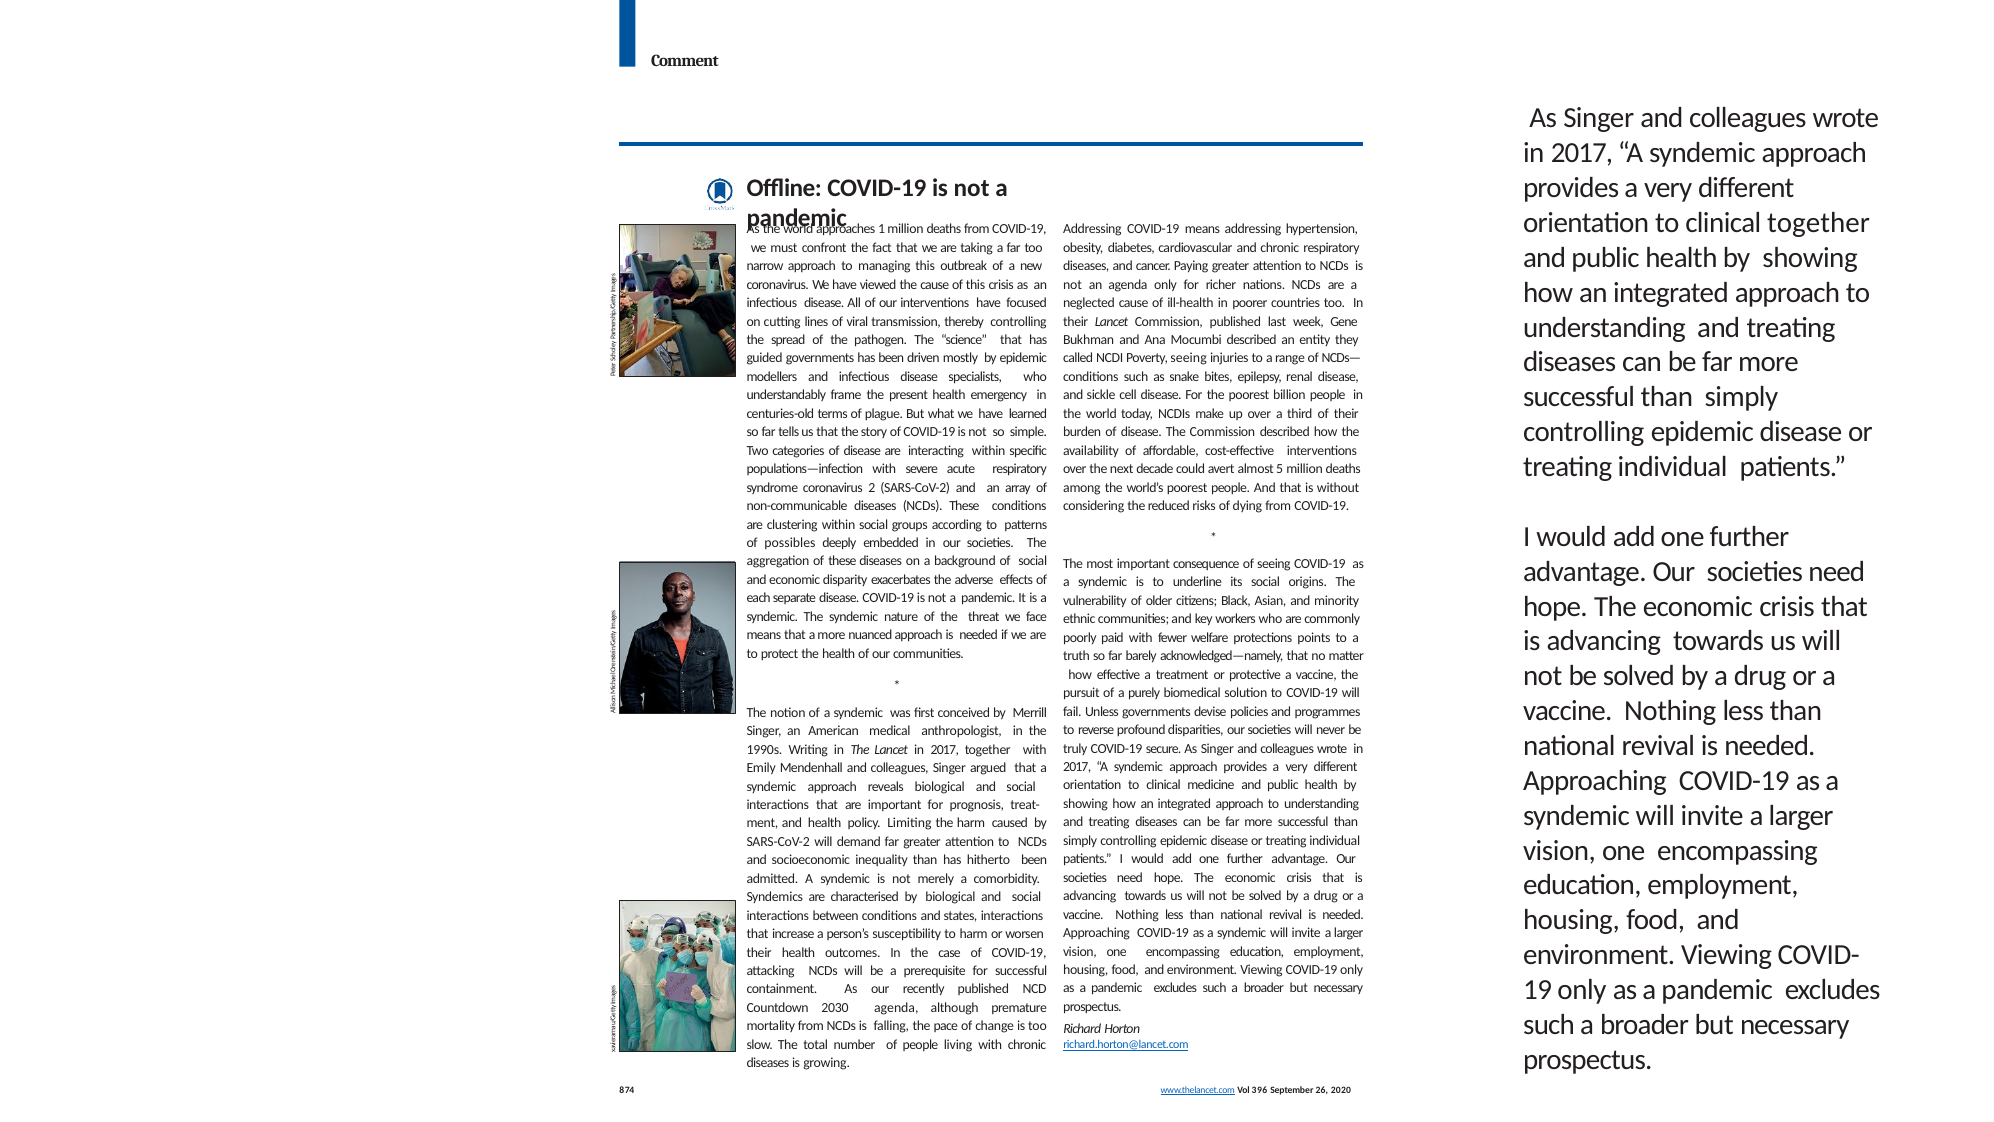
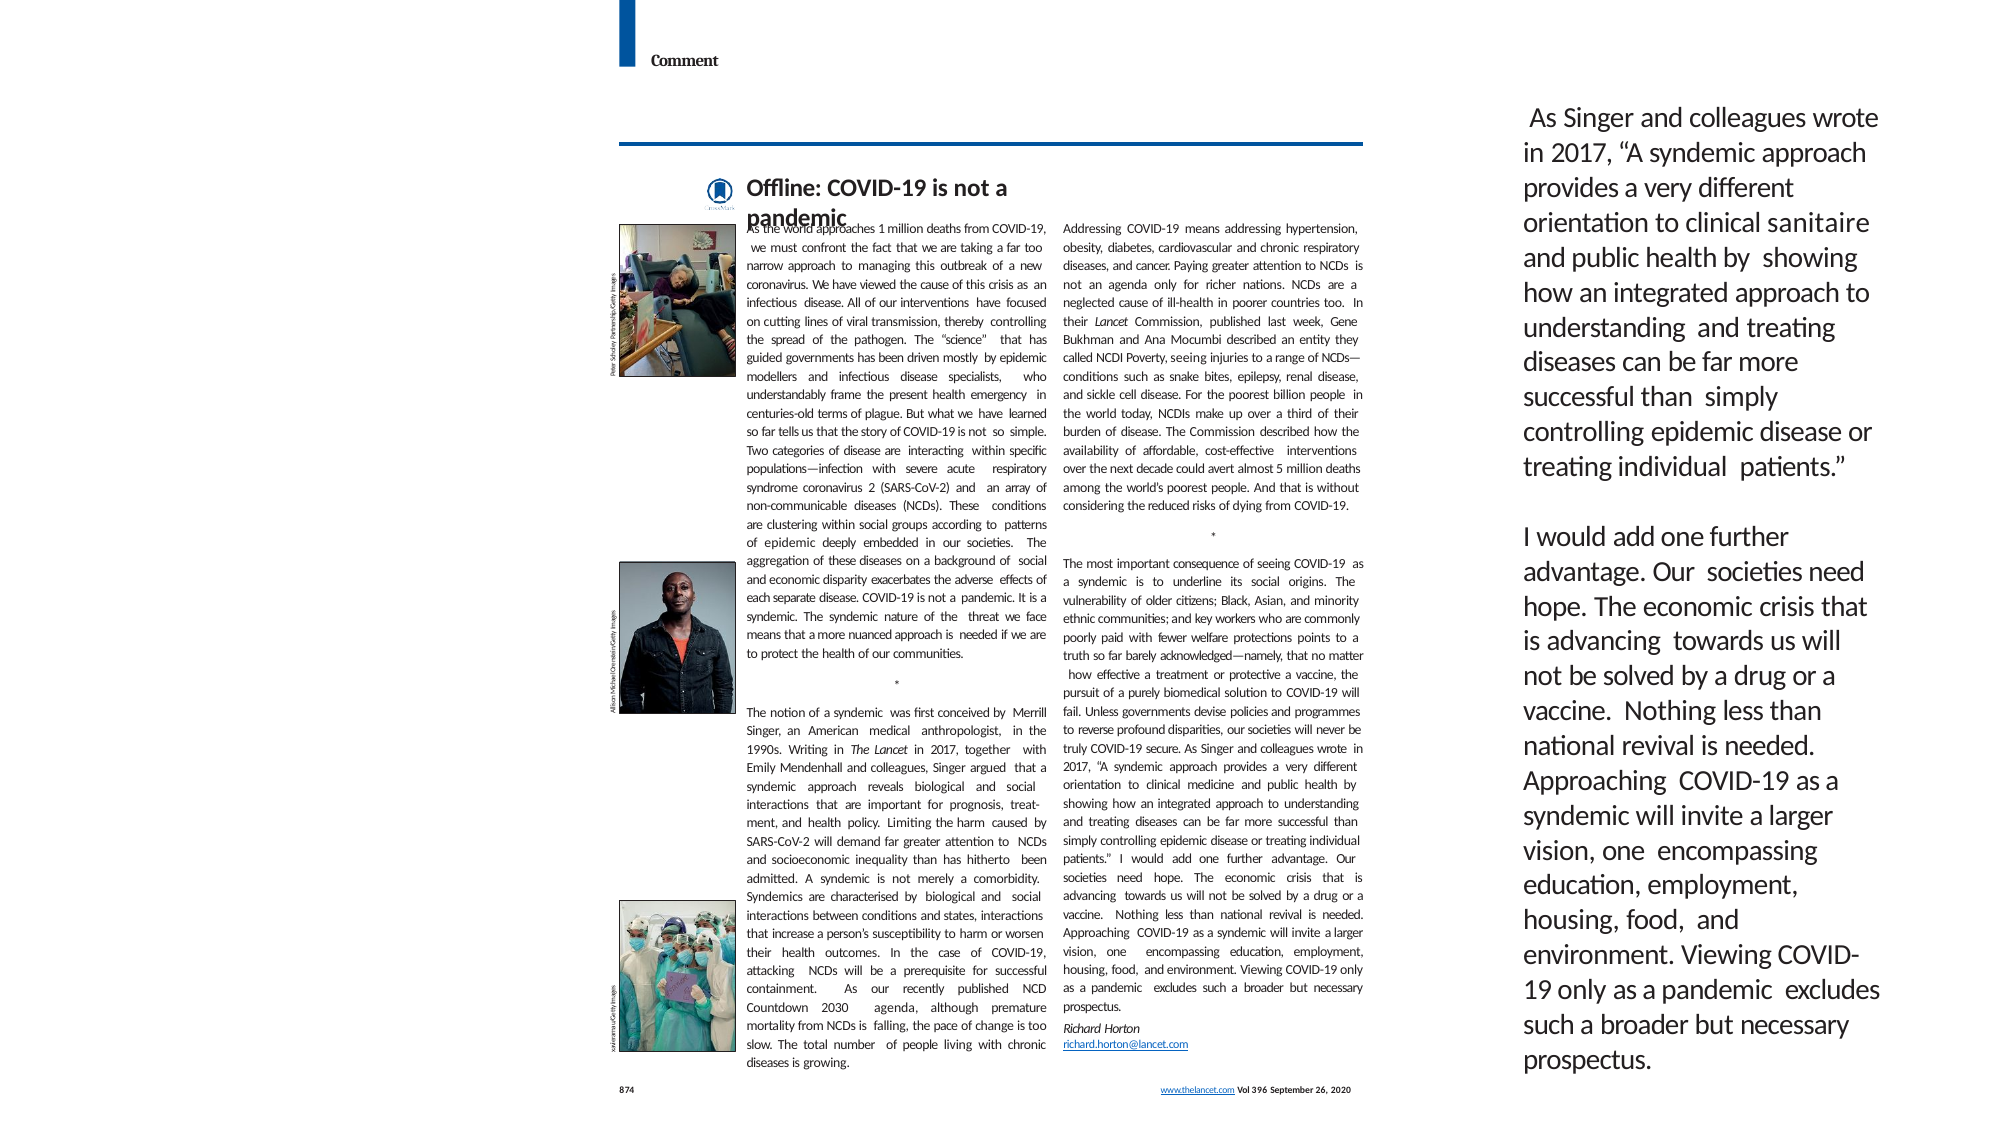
clinical together: together -> sanitaire
of possibles: possibles -> epidemic
